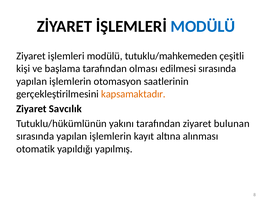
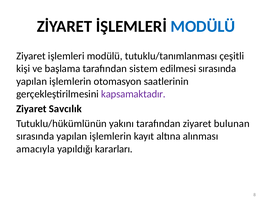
tutuklu/mahkemeden: tutuklu/mahkemeden -> tutuklu/tanımlanması
olması: olması -> sistem
kapsamaktadır colour: orange -> purple
otomatik: otomatik -> amacıyla
yapılmış: yapılmış -> kararları
